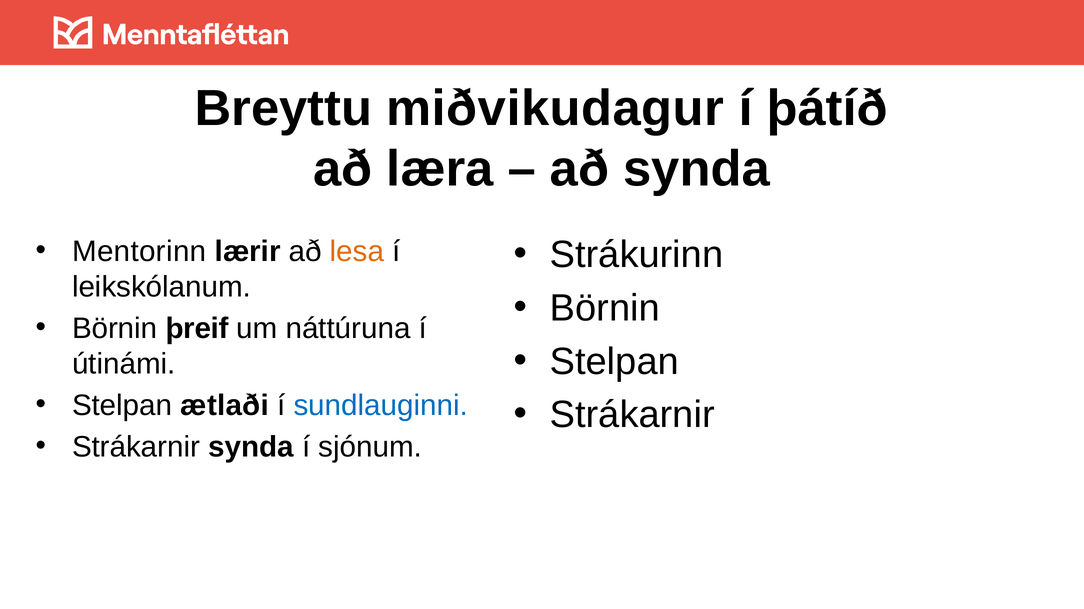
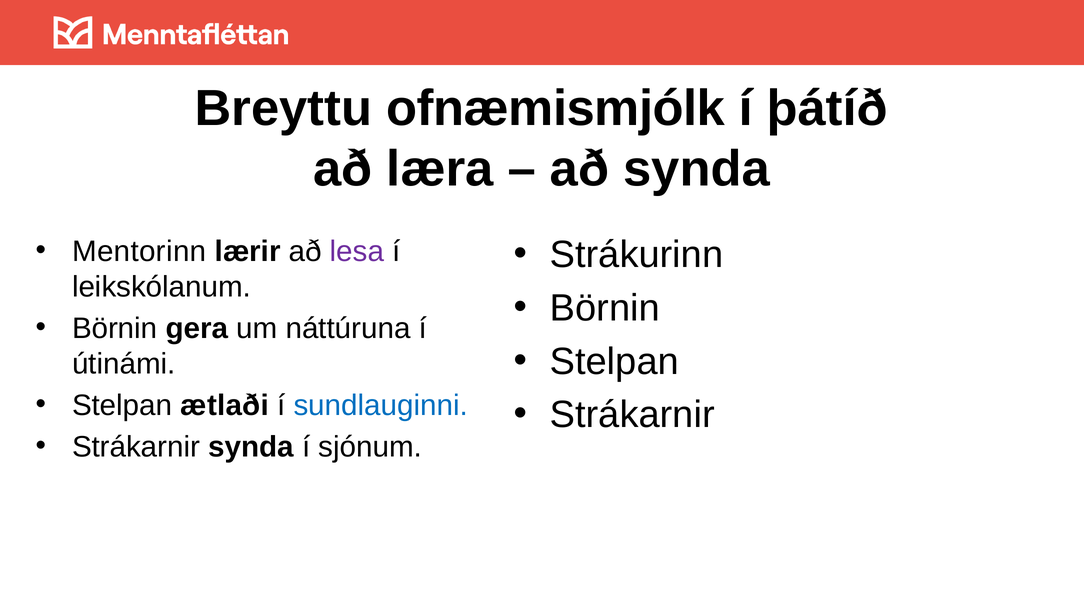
miðvikudagur: miðvikudagur -> ofnæmismjólk
lesa colour: orange -> purple
þreif: þreif -> gera
